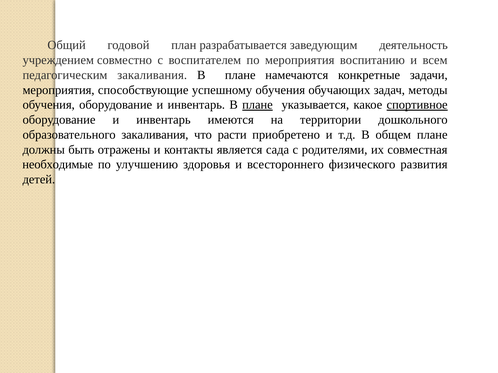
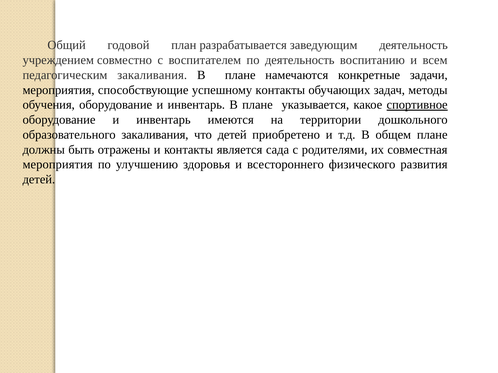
по мероприятия: мероприятия -> деятельность
успешному обучения: обучения -> контакты
плане at (257, 105) underline: present -> none
что расти: расти -> детей
необходимые at (58, 165): необходимые -> мероприятия
